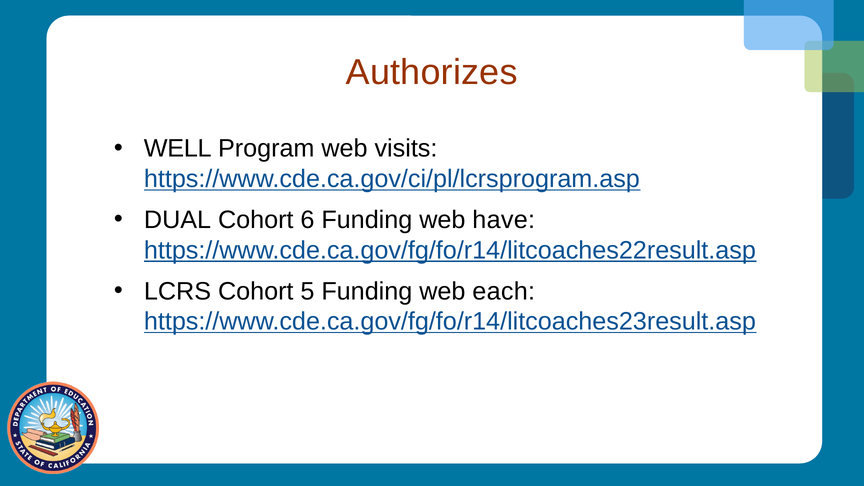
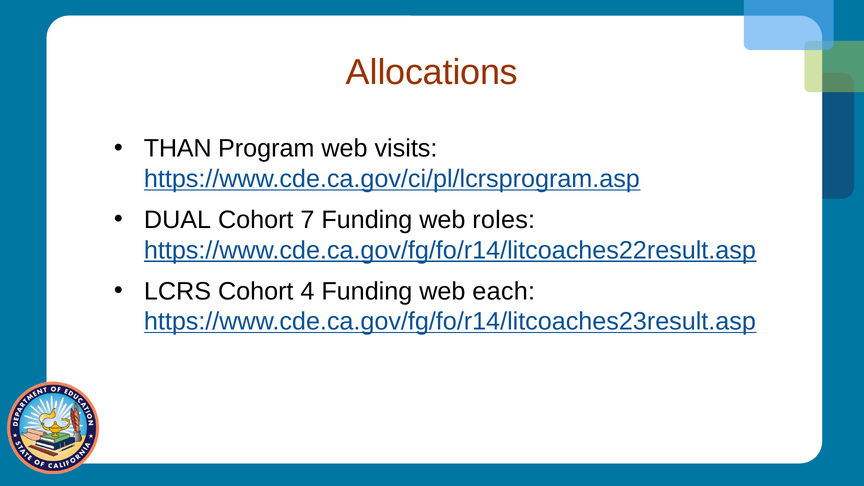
Authorizes: Authorizes -> Allocations
WELL: WELL -> THAN
6: 6 -> 7
have: have -> roles
5: 5 -> 4
